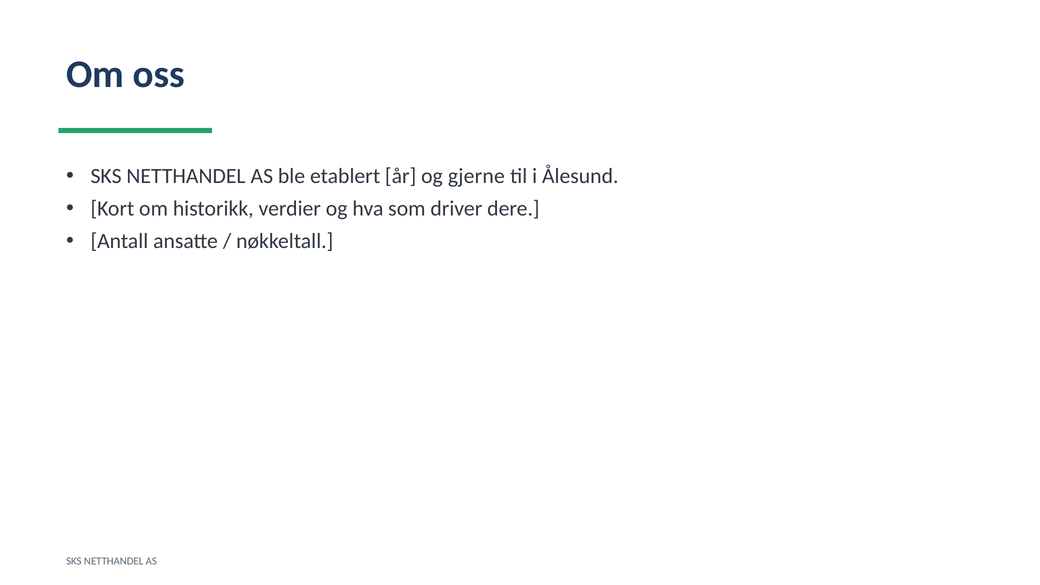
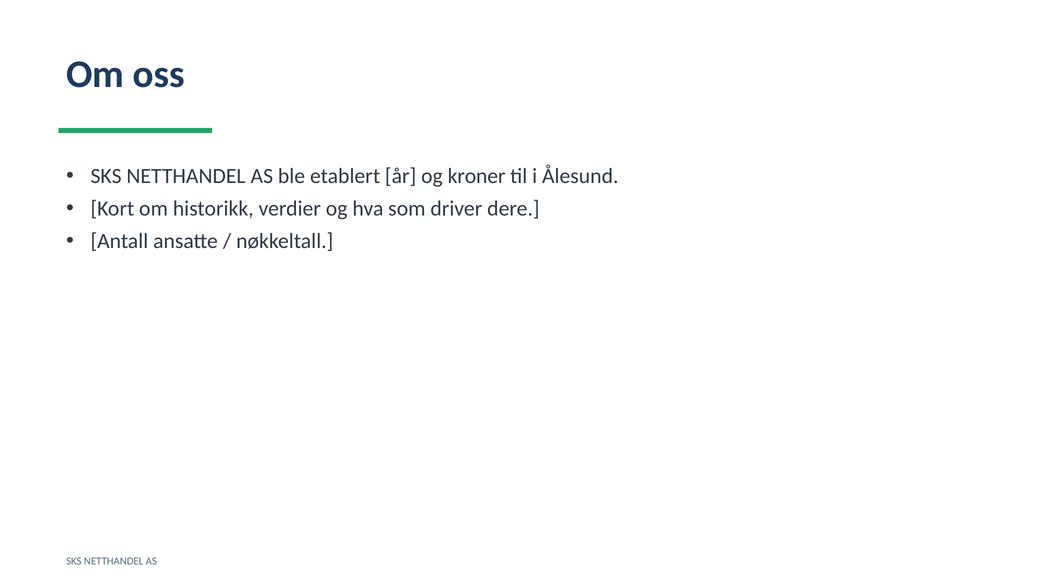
gjerne: gjerne -> kroner
